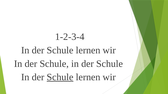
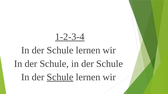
1-2-3-4 underline: none -> present
